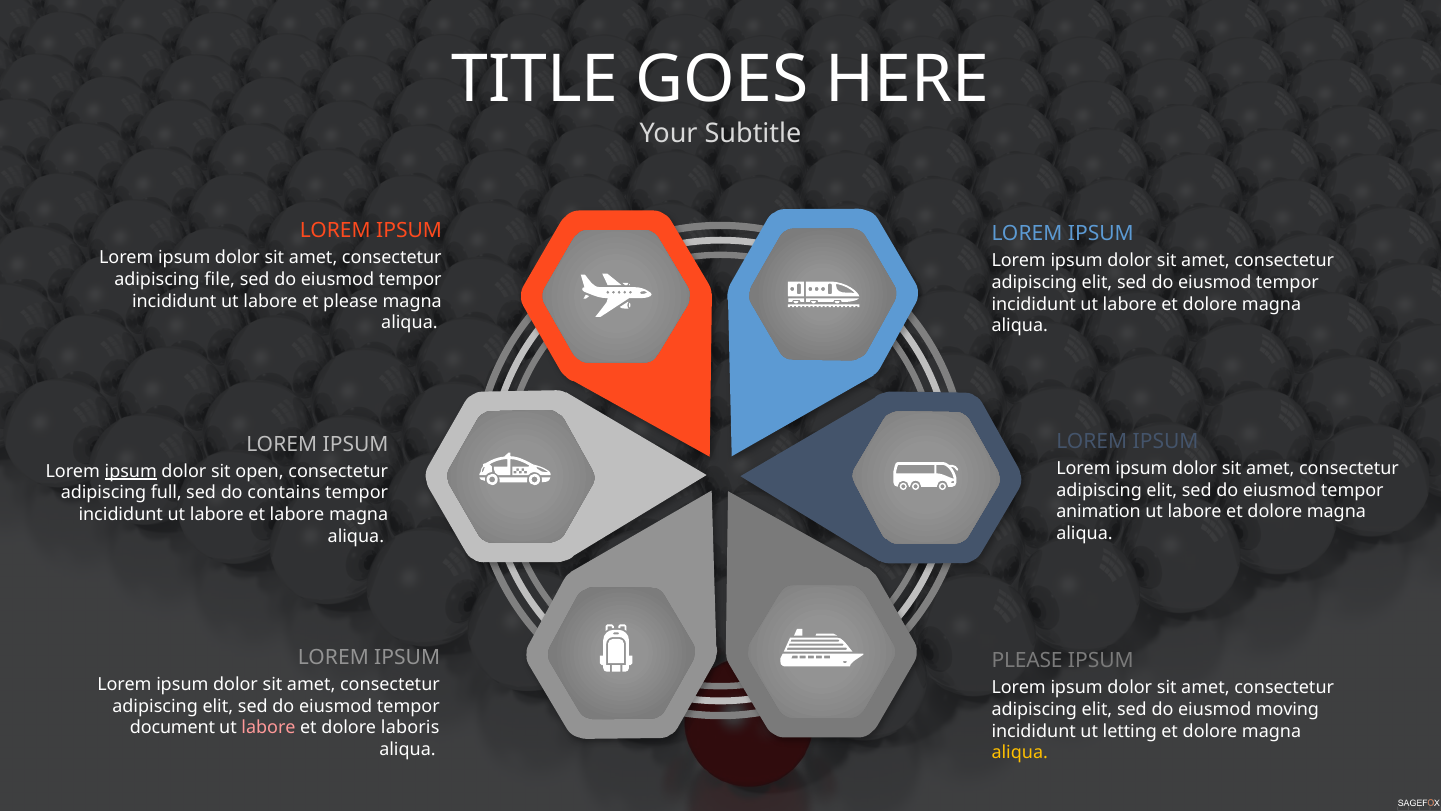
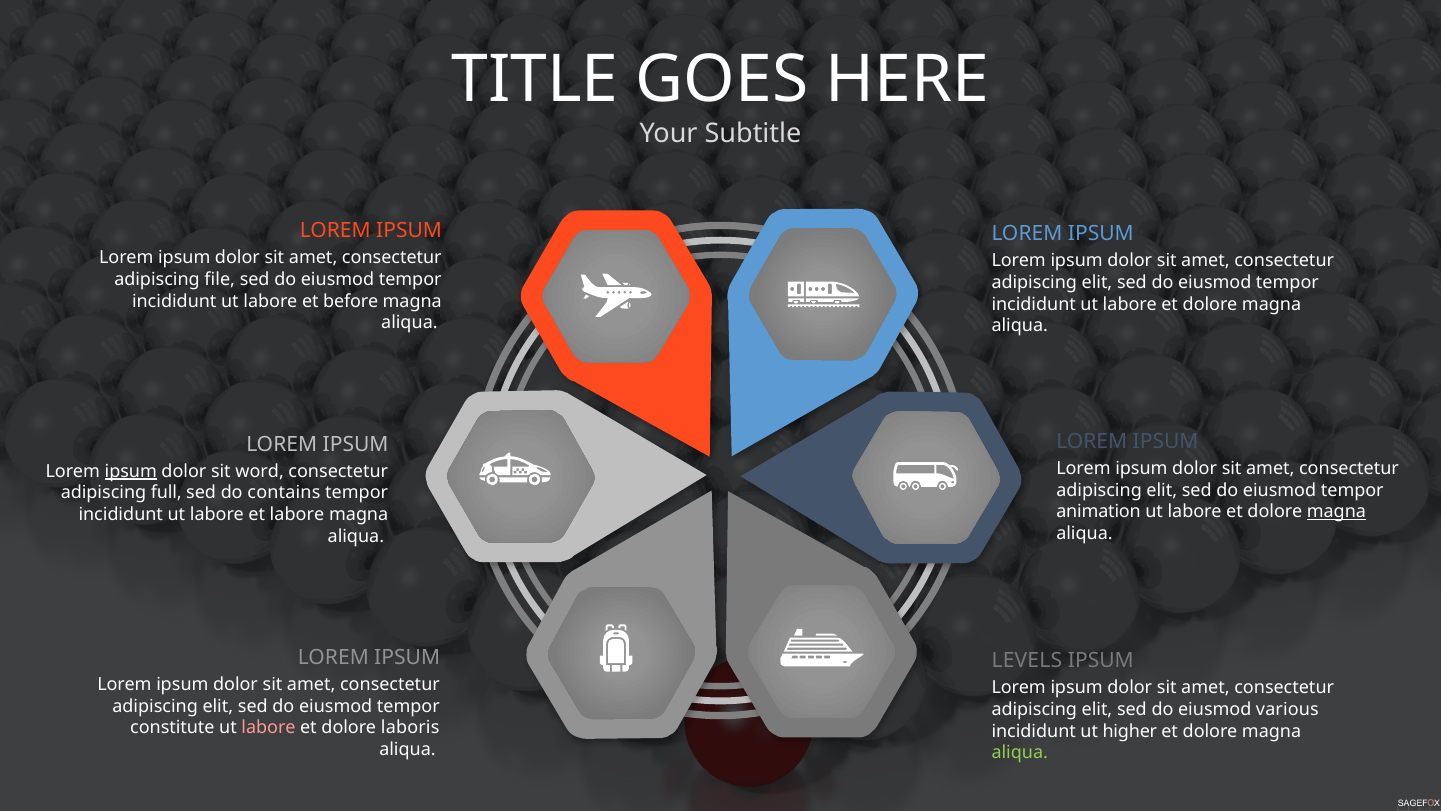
et please: please -> before
open: open -> word
magna at (1336, 512) underline: none -> present
PLEASE at (1027, 661): PLEASE -> LEVELS
moving: moving -> various
document: document -> constitute
letting: letting -> higher
aliqua at (1020, 752) colour: yellow -> light green
